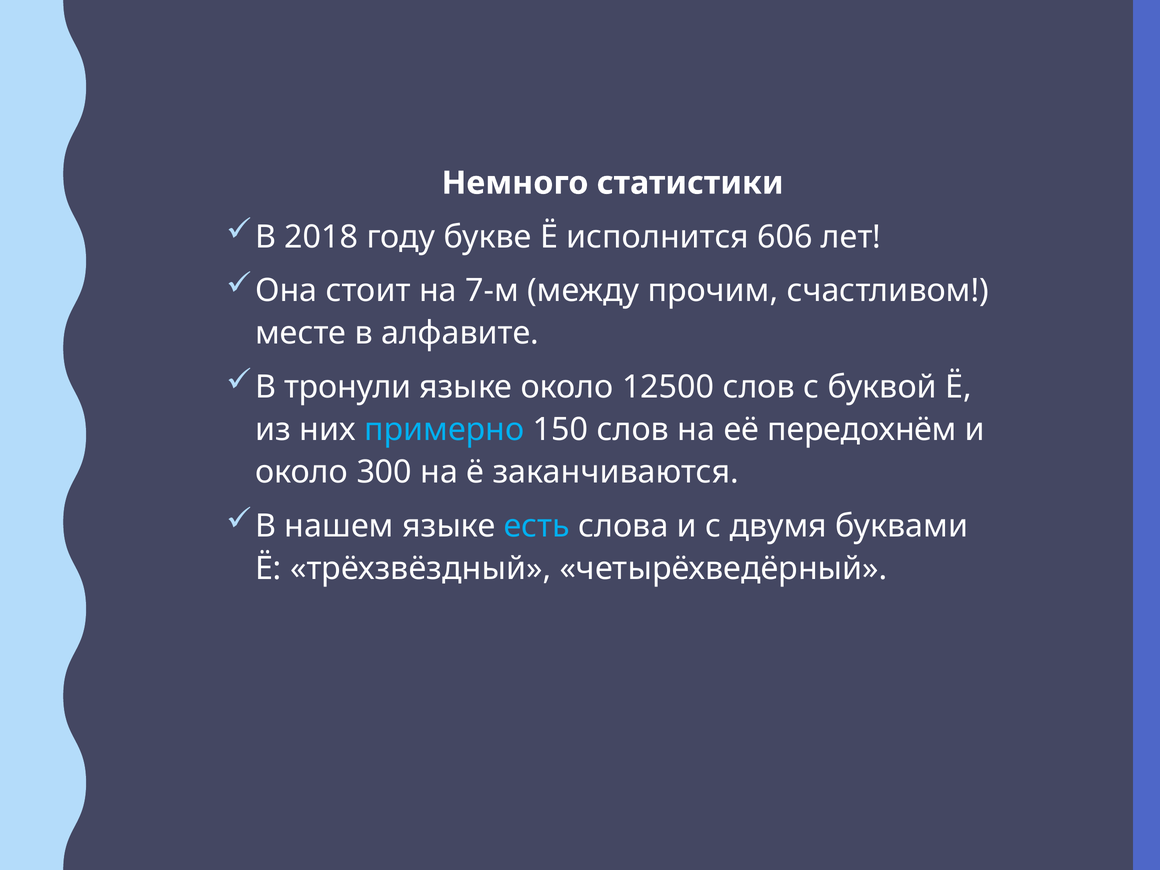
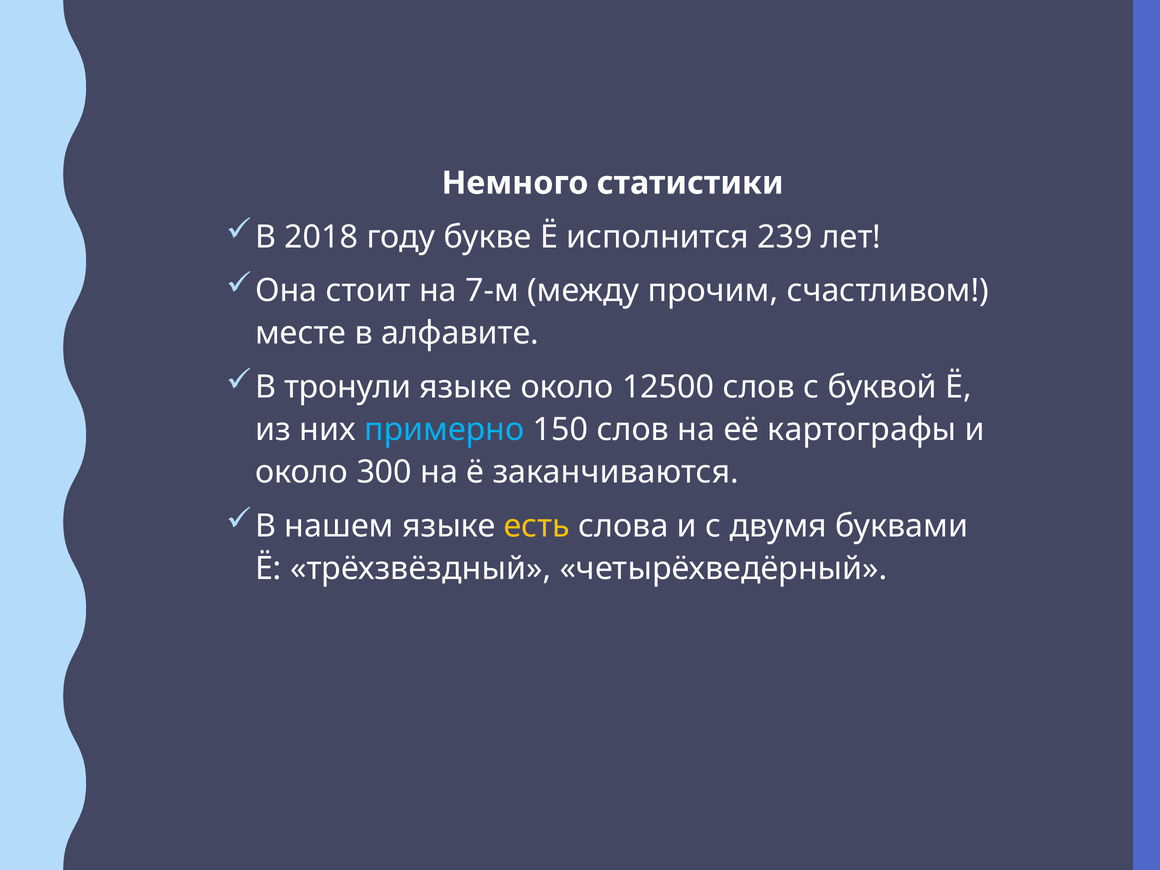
606: 606 -> 239
передохнём: передохнём -> картографы
есть colour: light blue -> yellow
